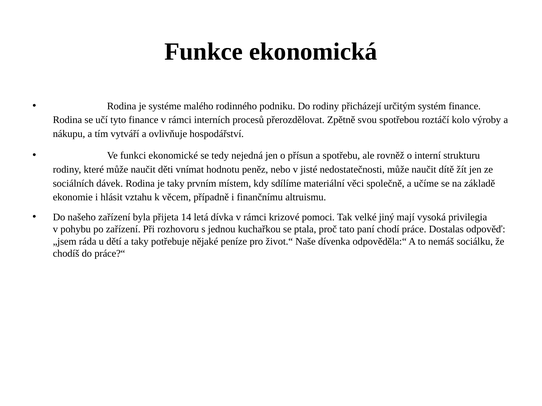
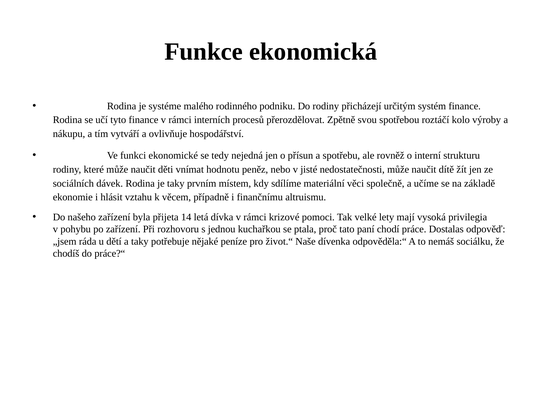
jiný: jiný -> lety
